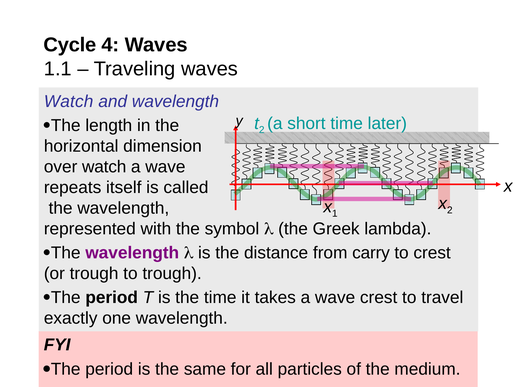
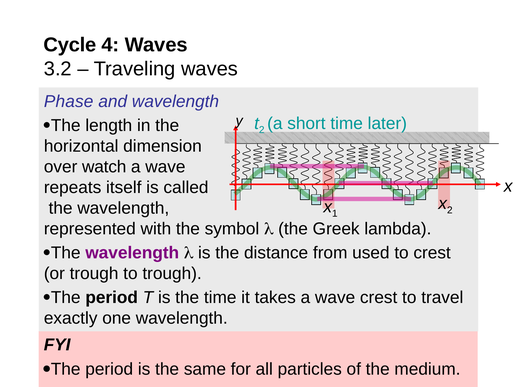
1.1: 1.1 -> 3.2
Watch at (69, 102): Watch -> Phase
carry: carry -> used
